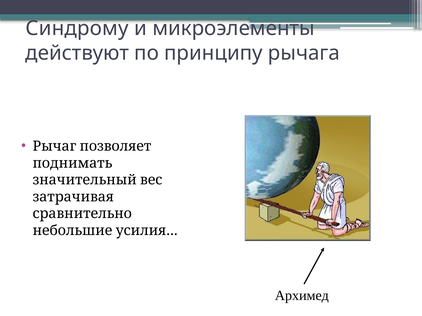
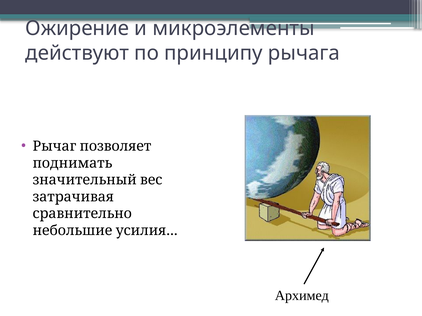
Синдрому: Синдрому -> Ожирение
